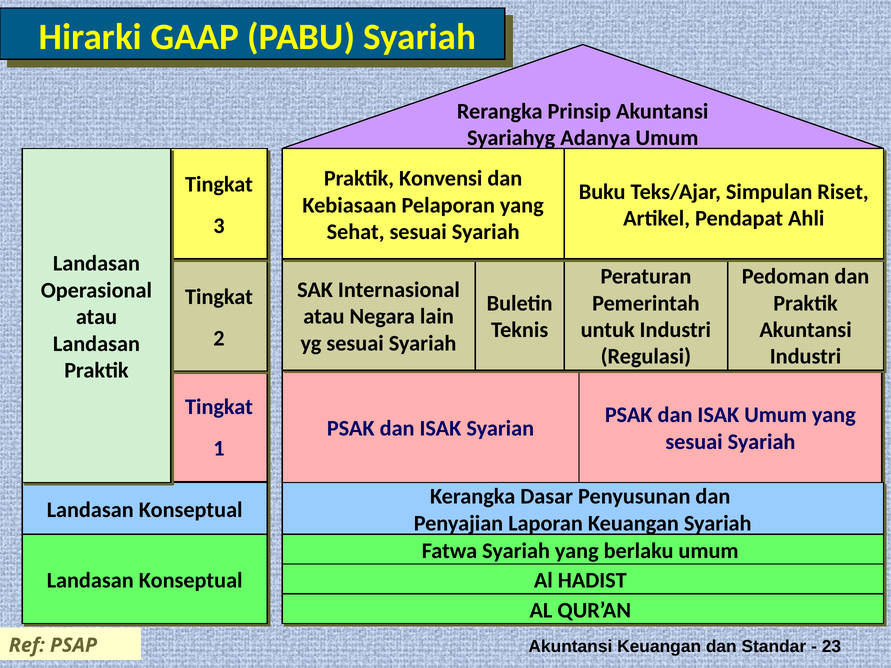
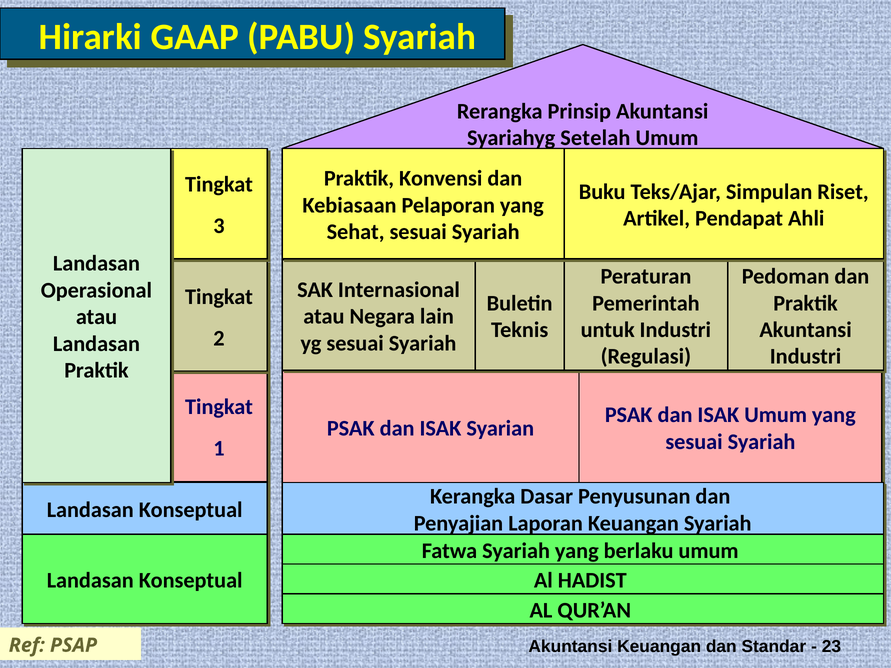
Adanya: Adanya -> Setelah
